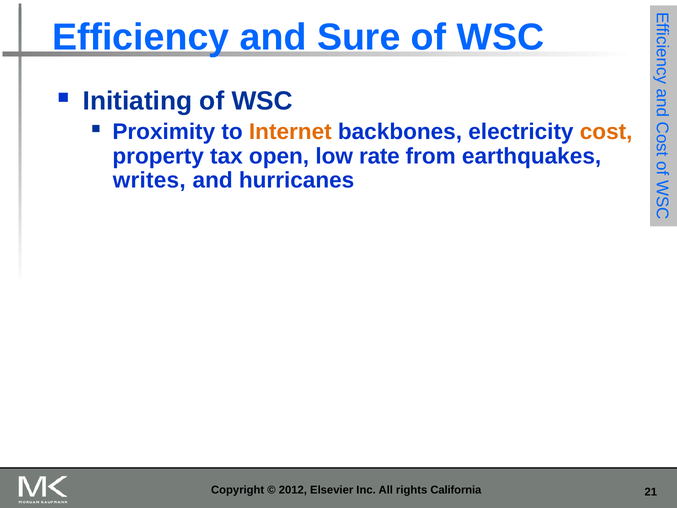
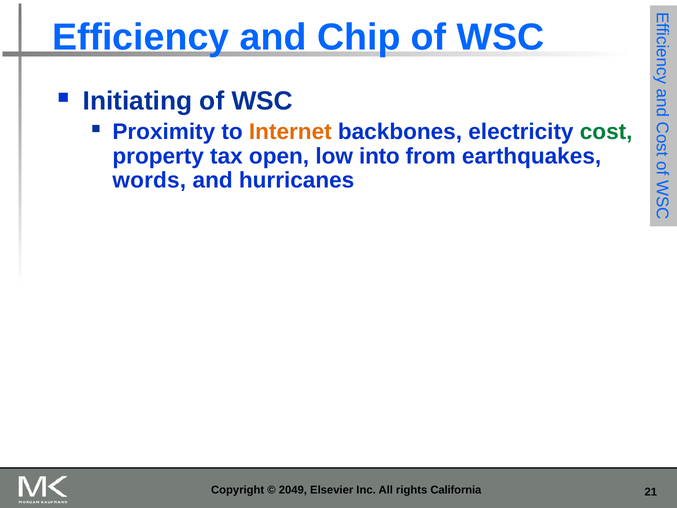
Sure: Sure -> Chip
cost colour: orange -> green
rate: rate -> into
writes: writes -> words
2012: 2012 -> 2049
